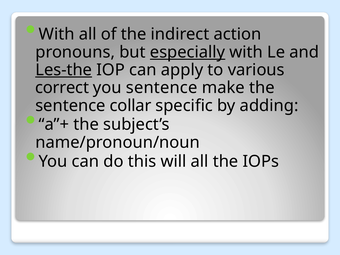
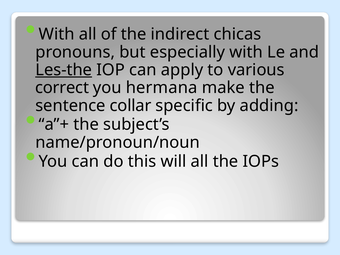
action: action -> chicas
especially underline: present -> none
you sentence: sentence -> hermana
